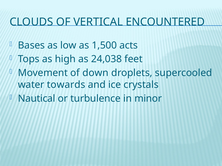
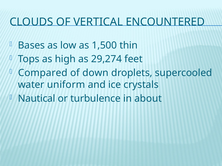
acts: acts -> thin
24,038: 24,038 -> 29,274
Movement: Movement -> Compared
towards: towards -> uniform
minor: minor -> about
